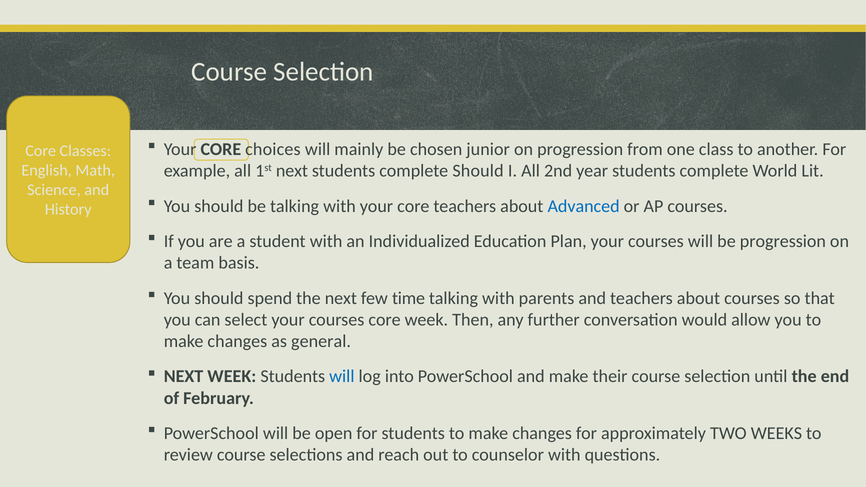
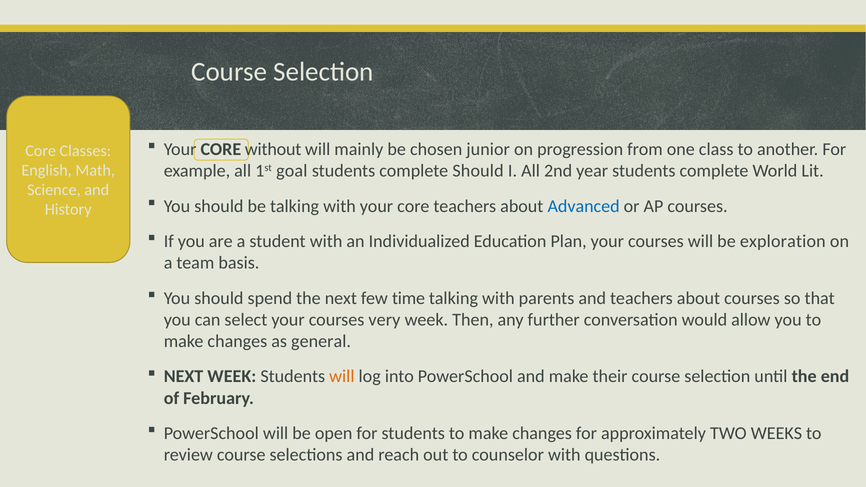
choices: choices -> without
1st next: next -> goal
be progression: progression -> exploration
courses core: core -> very
will at (342, 377) colour: blue -> orange
